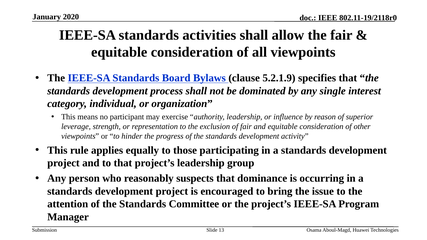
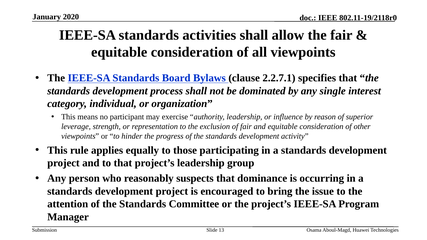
5.2.1.9: 5.2.1.9 -> 2.2.7.1
